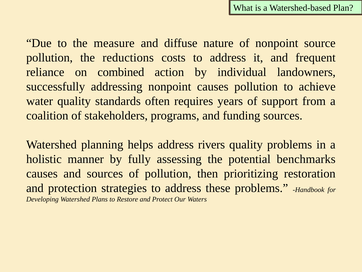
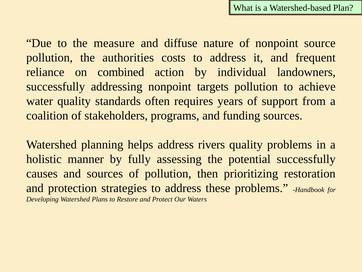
reductions: reductions -> authorities
nonpoint causes: causes -> targets
potential benchmarks: benchmarks -> successfully
